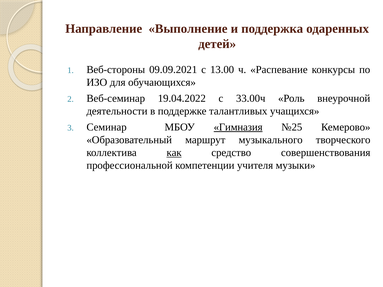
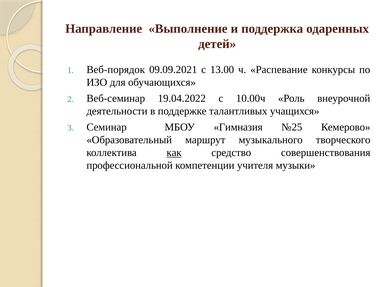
Веб-стороны: Веб-стороны -> Веб-порядок
33.00ч: 33.00ч -> 10.00ч
Гимназия underline: present -> none
